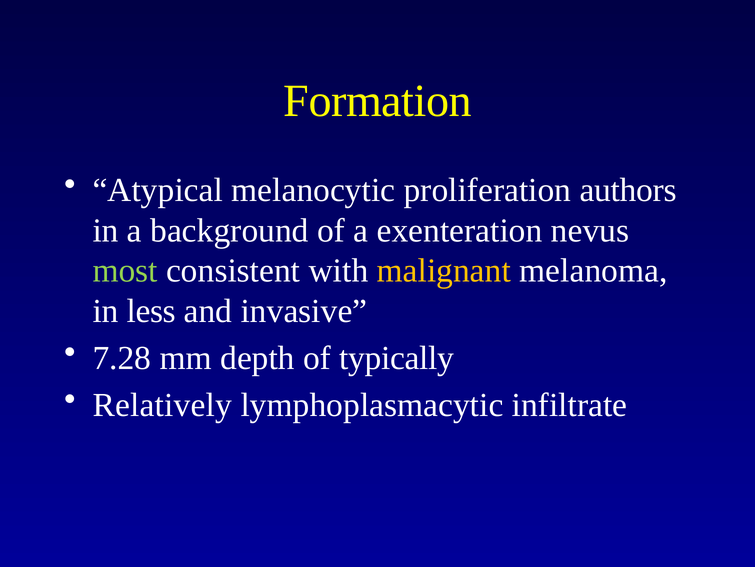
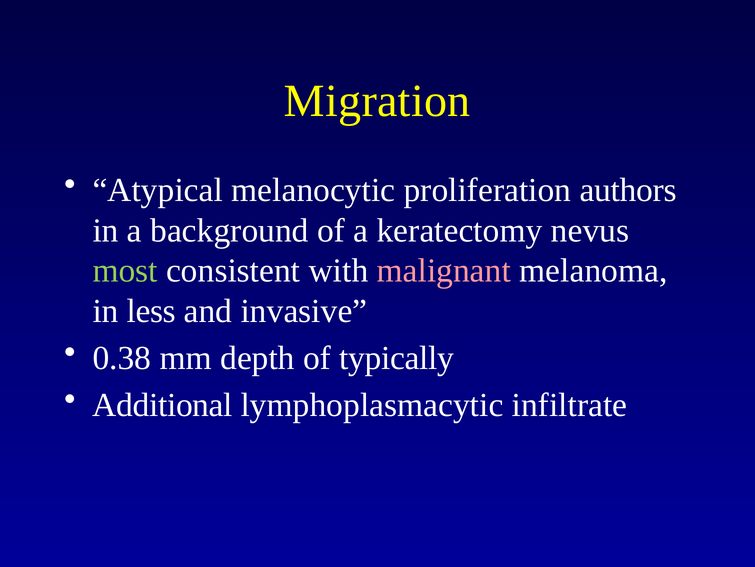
Formation: Formation -> Migration
exenteration: exenteration -> keratectomy
malignant colour: yellow -> pink
7.28: 7.28 -> 0.38
Relatively: Relatively -> Additional
